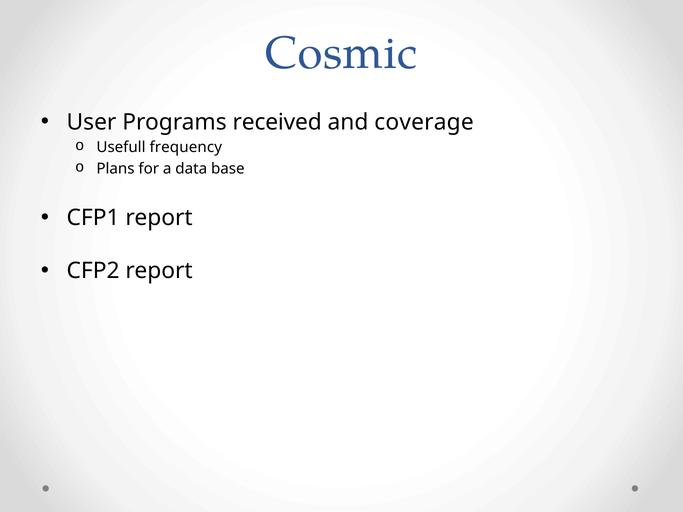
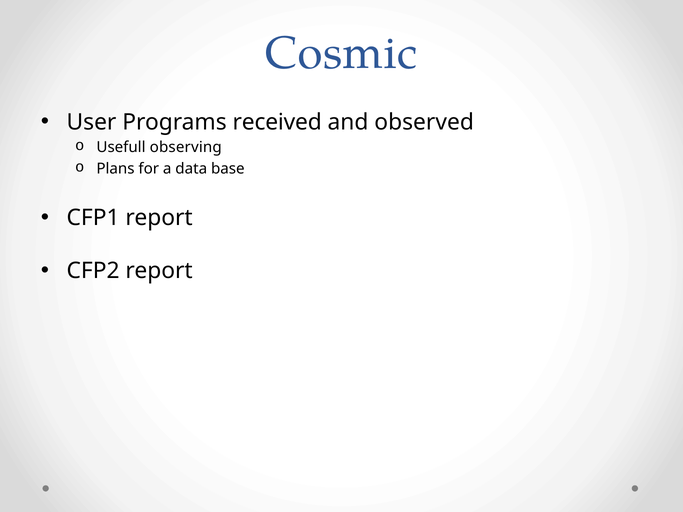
coverage: coverage -> observed
frequency: frequency -> observing
